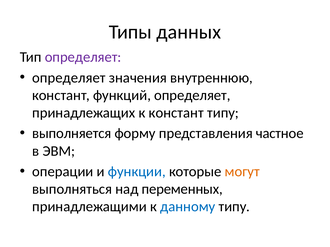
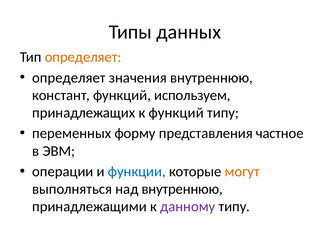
определяет at (83, 57) colour: purple -> orange
функций определяет: определяет -> используем
к констант: констант -> функций
выполняется: выполняется -> переменных
над переменных: переменных -> внутреннюю
данному colour: blue -> purple
